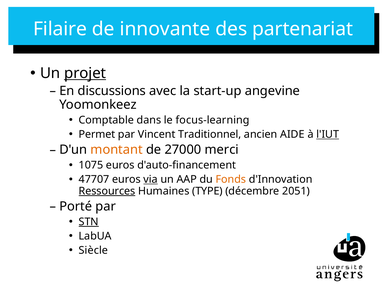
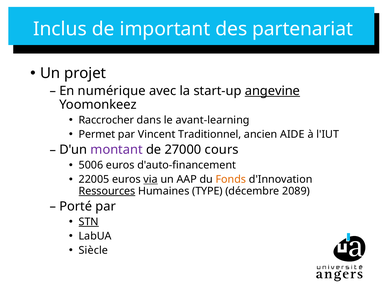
Filaire: Filaire -> Inclus
innovante: innovante -> important
projet underline: present -> none
discussions: discussions -> numérique
angevine underline: none -> present
Comptable: Comptable -> Raccrocher
focus-learning: focus-learning -> avant-learning
l'IUT underline: present -> none
montant colour: orange -> purple
merci: merci -> cours
1075: 1075 -> 5006
47707: 47707 -> 22005
2051: 2051 -> 2089
